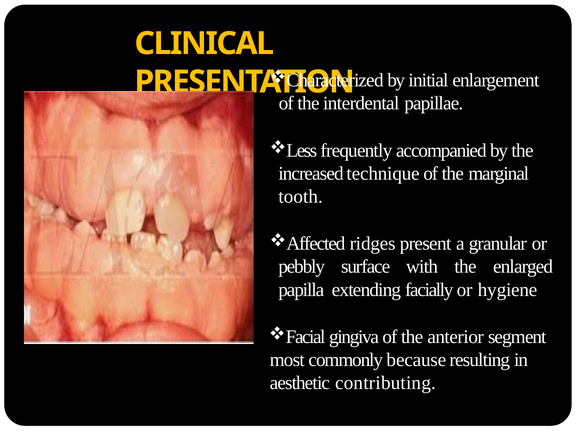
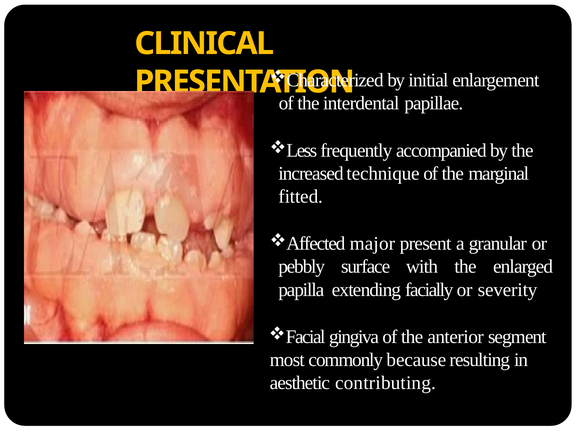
tooth: tooth -> fitted
ridges: ridges -> major
hygiene: hygiene -> severity
